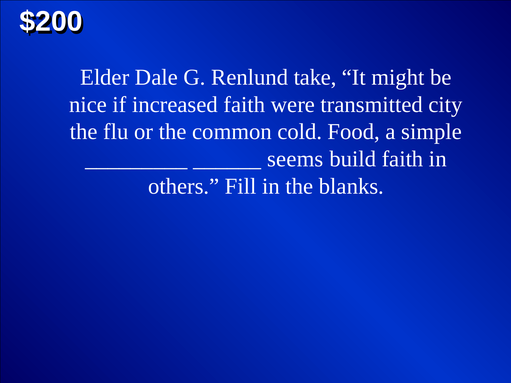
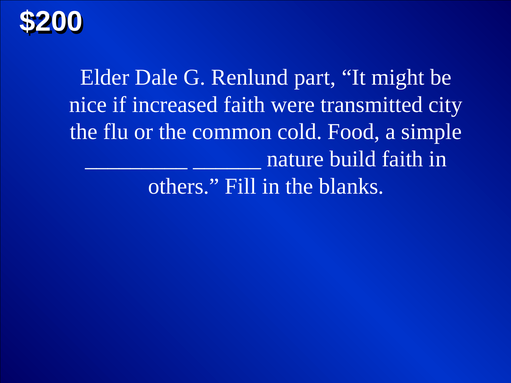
take: take -> part
seems: seems -> nature
